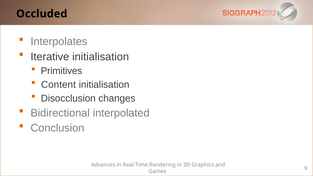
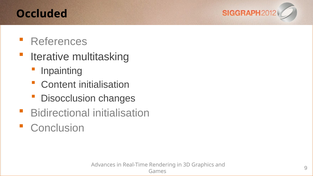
Interpolates: Interpolates -> References
Iterative initialisation: initialisation -> multitasking
Primitives: Primitives -> Inpainting
Bidirectional interpolated: interpolated -> initialisation
